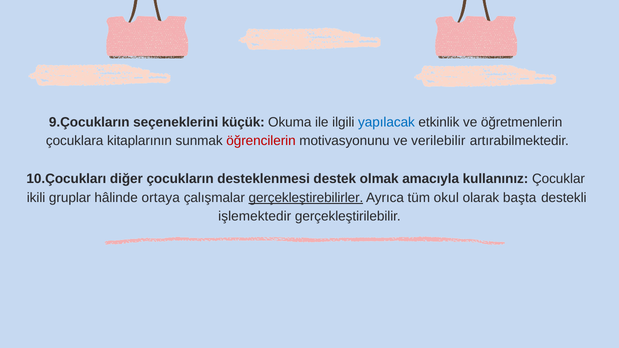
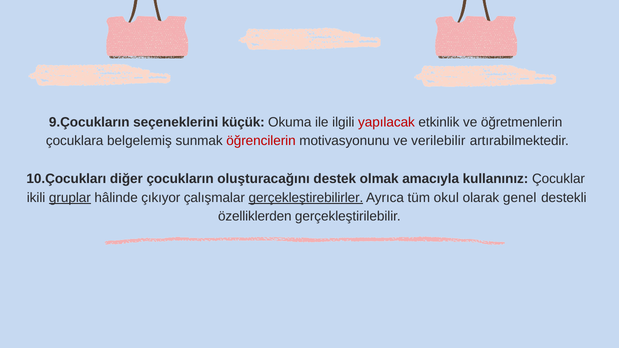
yapılacak colour: blue -> red
kitaplarının: kitaplarının -> belgelemiş
desteklenmesi: desteklenmesi -> oluşturacağını
gruplar underline: none -> present
ortaya: ortaya -> çıkıyor
başta: başta -> genel
işlemektedir: işlemektedir -> özelliklerden
